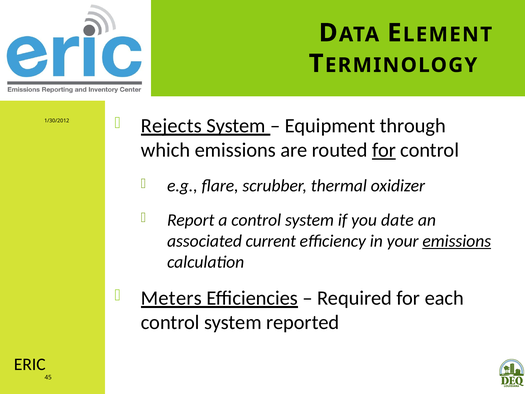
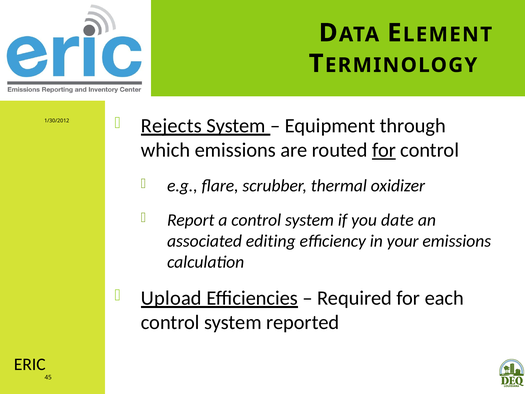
current: current -> editing
emissions at (457, 241) underline: present -> none
Meters: Meters -> Upload
